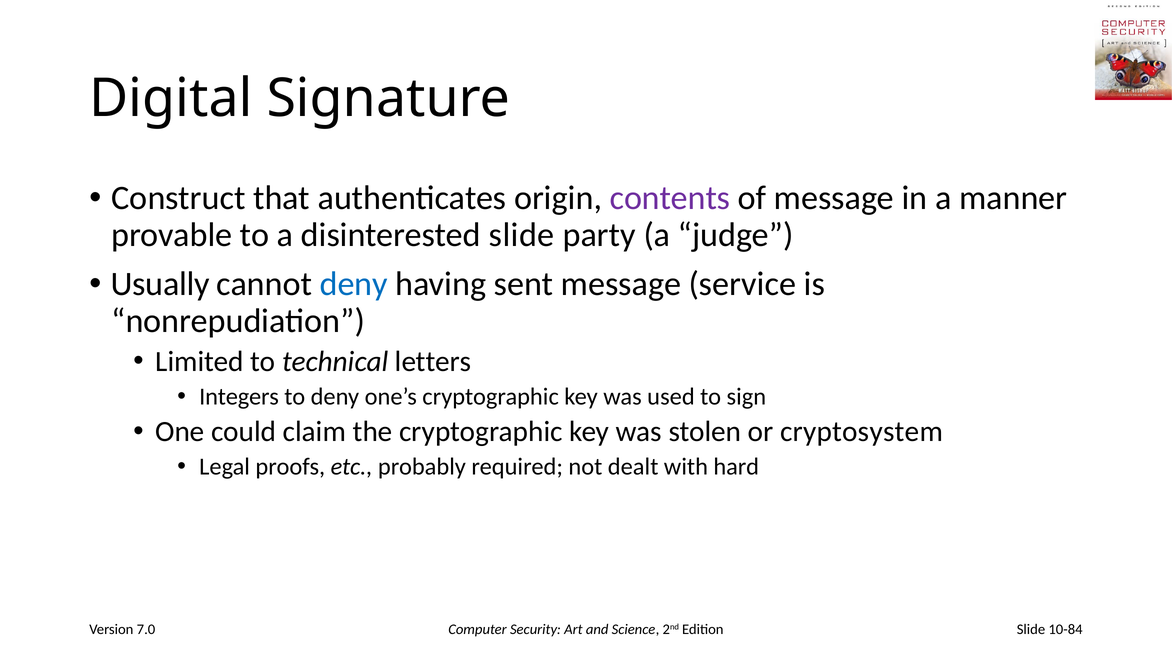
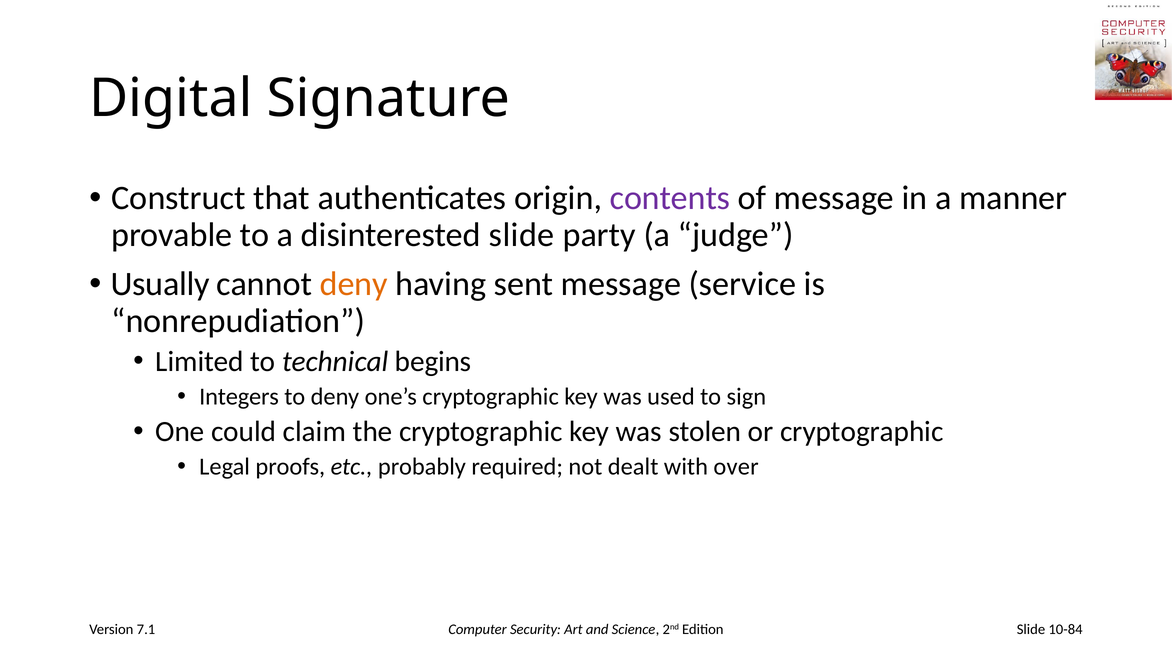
deny at (354, 284) colour: blue -> orange
letters: letters -> begins
or cryptosystem: cryptosystem -> cryptographic
hard: hard -> over
7.0: 7.0 -> 7.1
